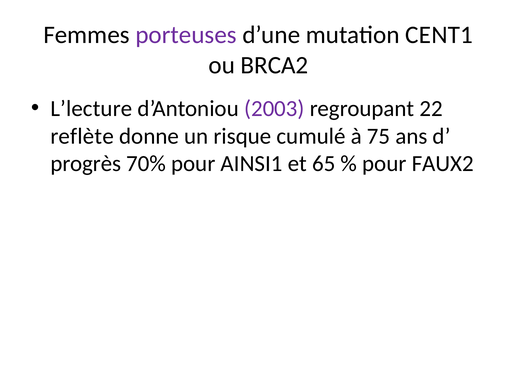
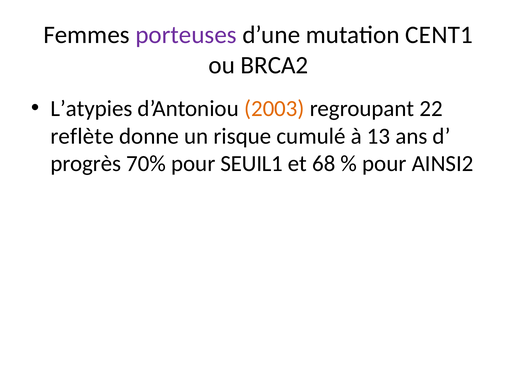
L’lecture: L’lecture -> L’atypies
2003 colour: purple -> orange
75: 75 -> 13
AINSI1: AINSI1 -> SEUIL1
65: 65 -> 68
FAUX2: FAUX2 -> AINSI2
